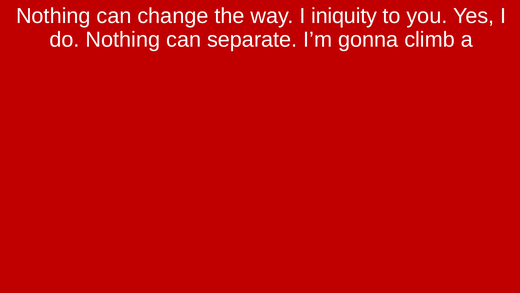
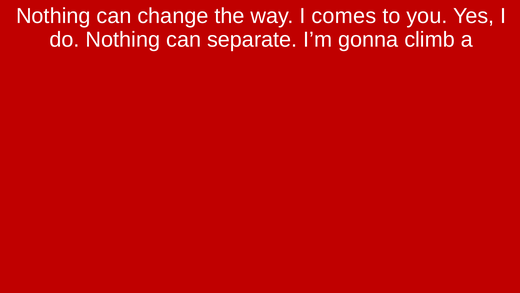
iniquity: iniquity -> comes
